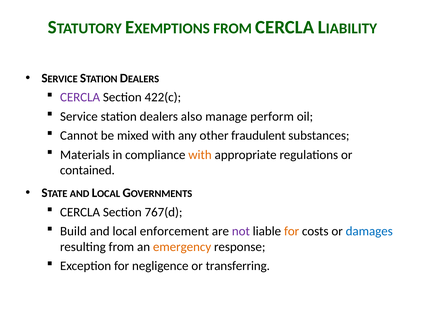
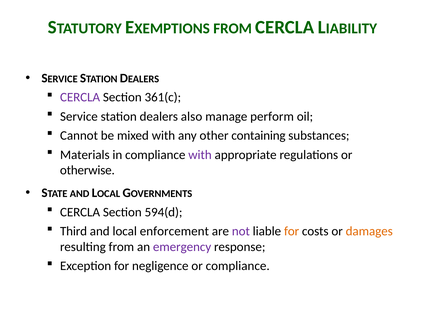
422(c: 422(c -> 361(c
fraudulent: fraudulent -> containing
with at (200, 155) colour: orange -> purple
contained: contained -> otherwise
767(d: 767(d -> 594(d
Build: Build -> Third
damages colour: blue -> orange
emergency colour: orange -> purple
or transferring: transferring -> compliance
